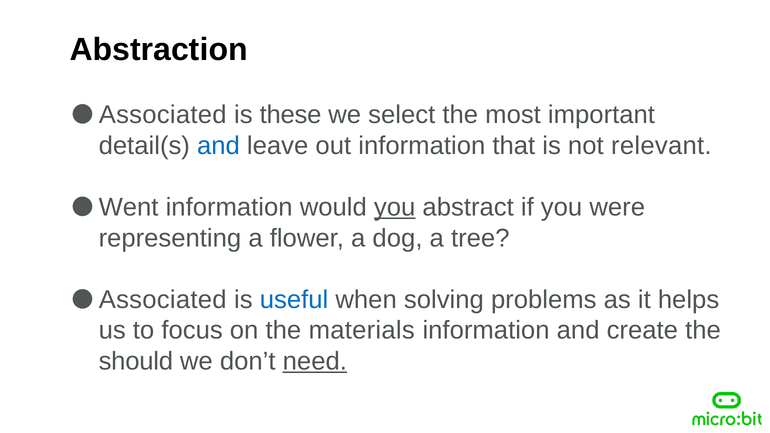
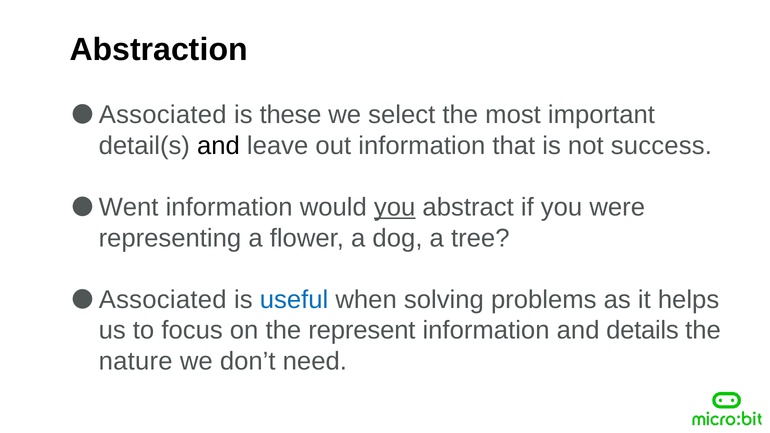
and at (218, 146) colour: blue -> black
relevant: relevant -> success
materials: materials -> represent
create: create -> details
should: should -> nature
need underline: present -> none
